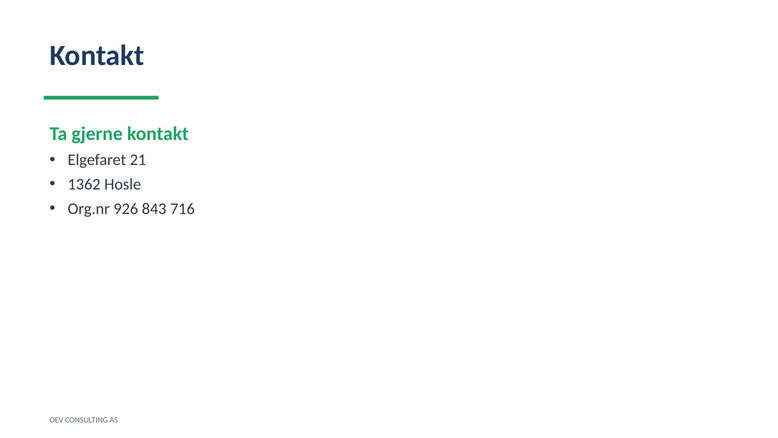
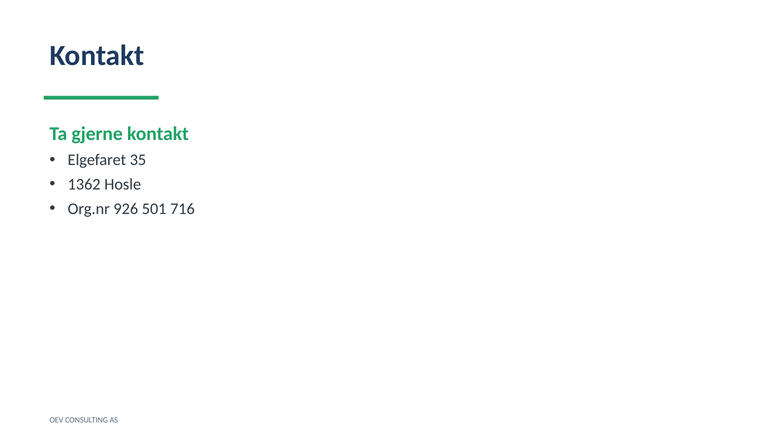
21: 21 -> 35
843: 843 -> 501
